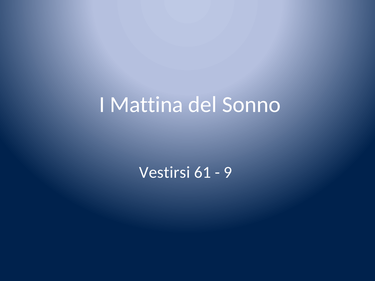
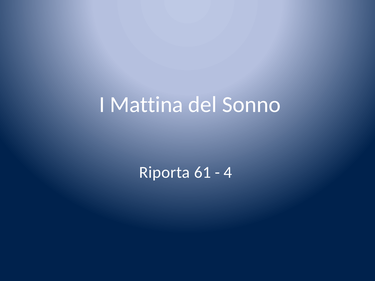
Vestirsi: Vestirsi -> Riporta
9: 9 -> 4
